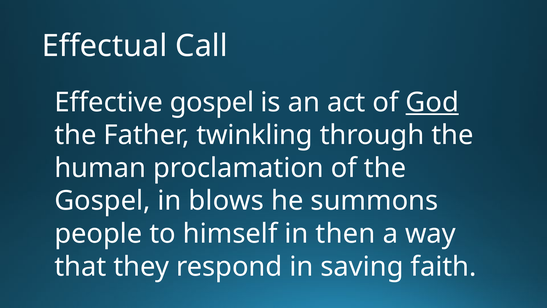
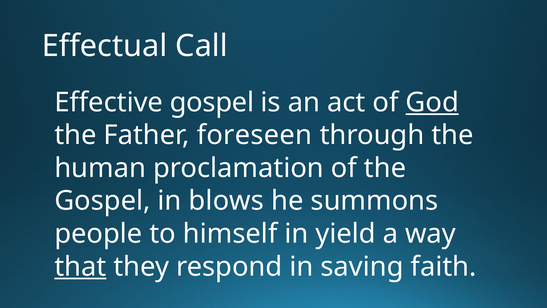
twinkling: twinkling -> foreseen
then: then -> yield
that underline: none -> present
